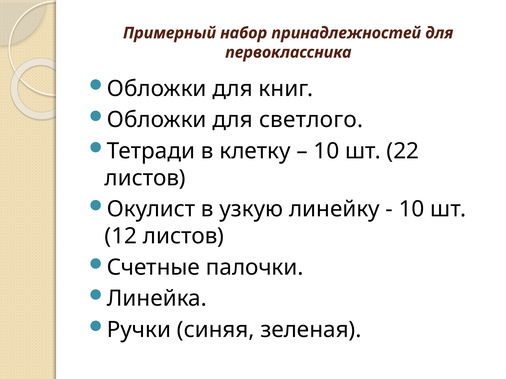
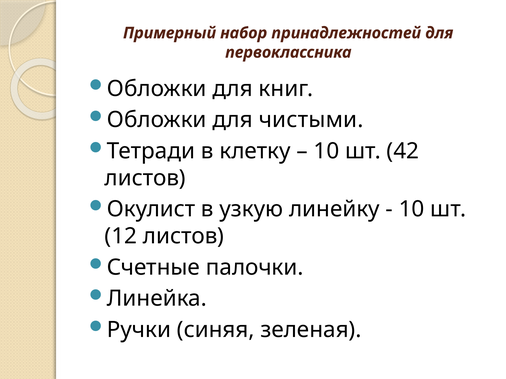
светлого: светлого -> чистыми
22: 22 -> 42
